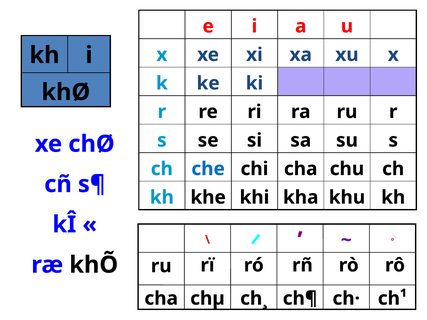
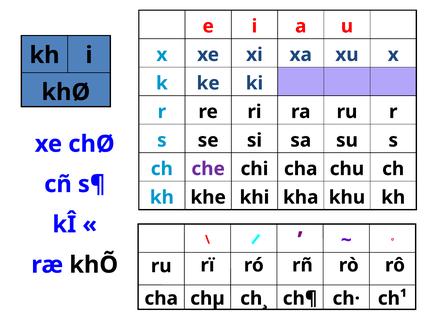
che colour: blue -> purple
